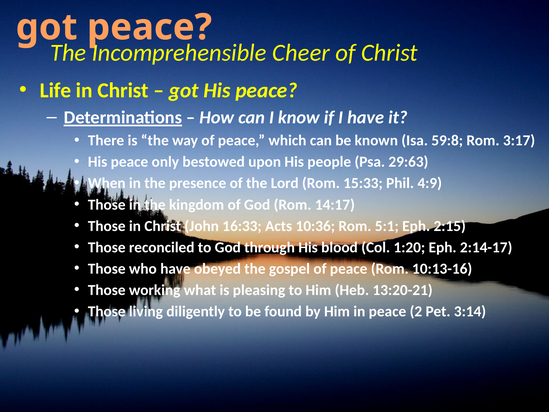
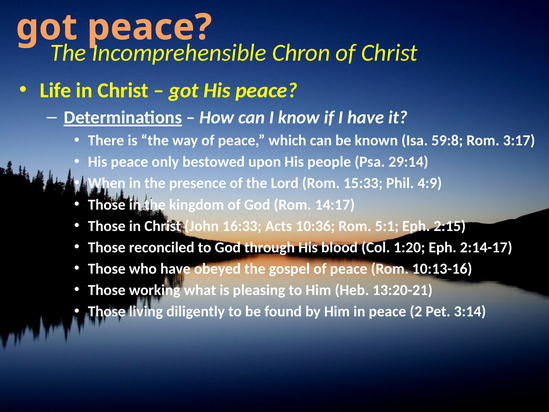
Cheer: Cheer -> Chron
29:63: 29:63 -> 29:14
